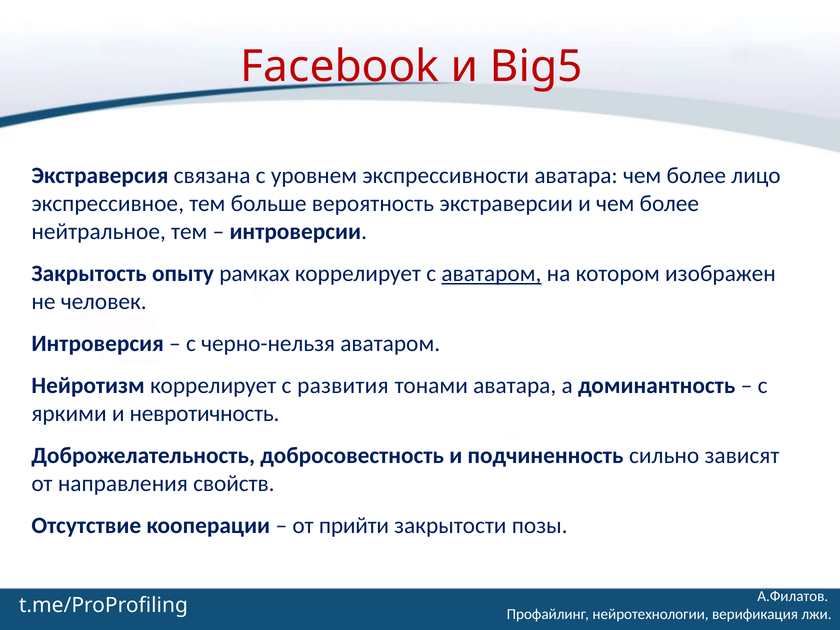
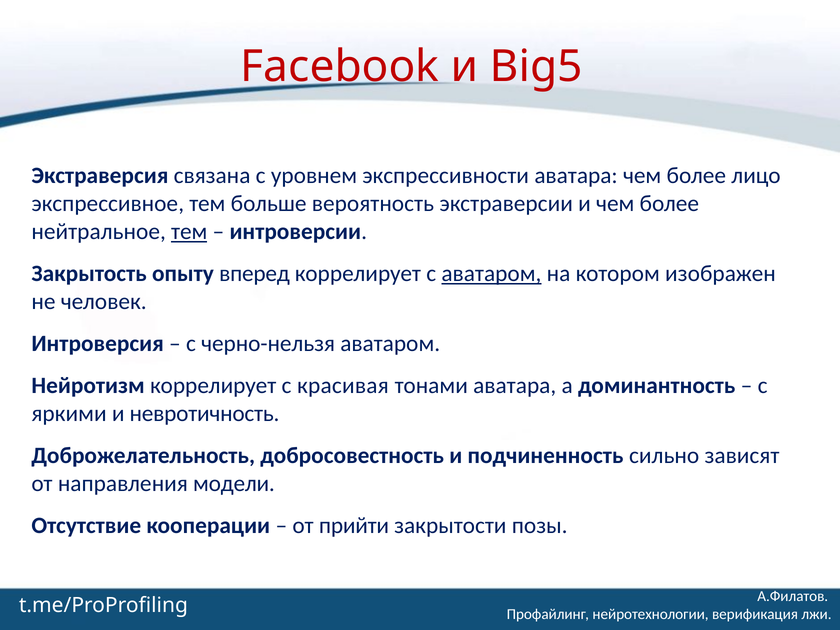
тем at (189, 232) underline: none -> present
рамках: рамках -> вперед
развития: развития -> красивая
свойств: свойств -> модели
